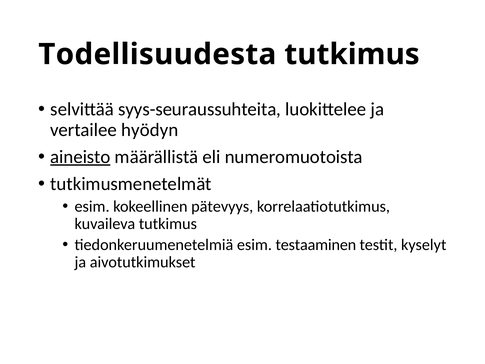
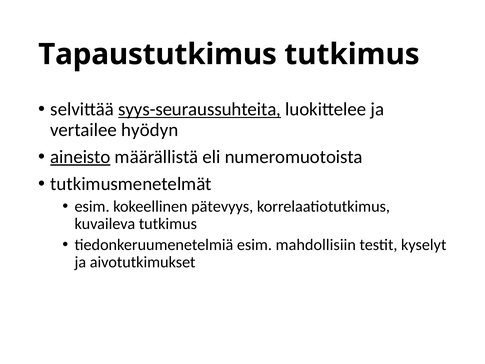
Todellisuudesta: Todellisuudesta -> Tapaustutkimus
syys-seuraussuhteita underline: none -> present
testaaminen: testaaminen -> mahdollisiin
